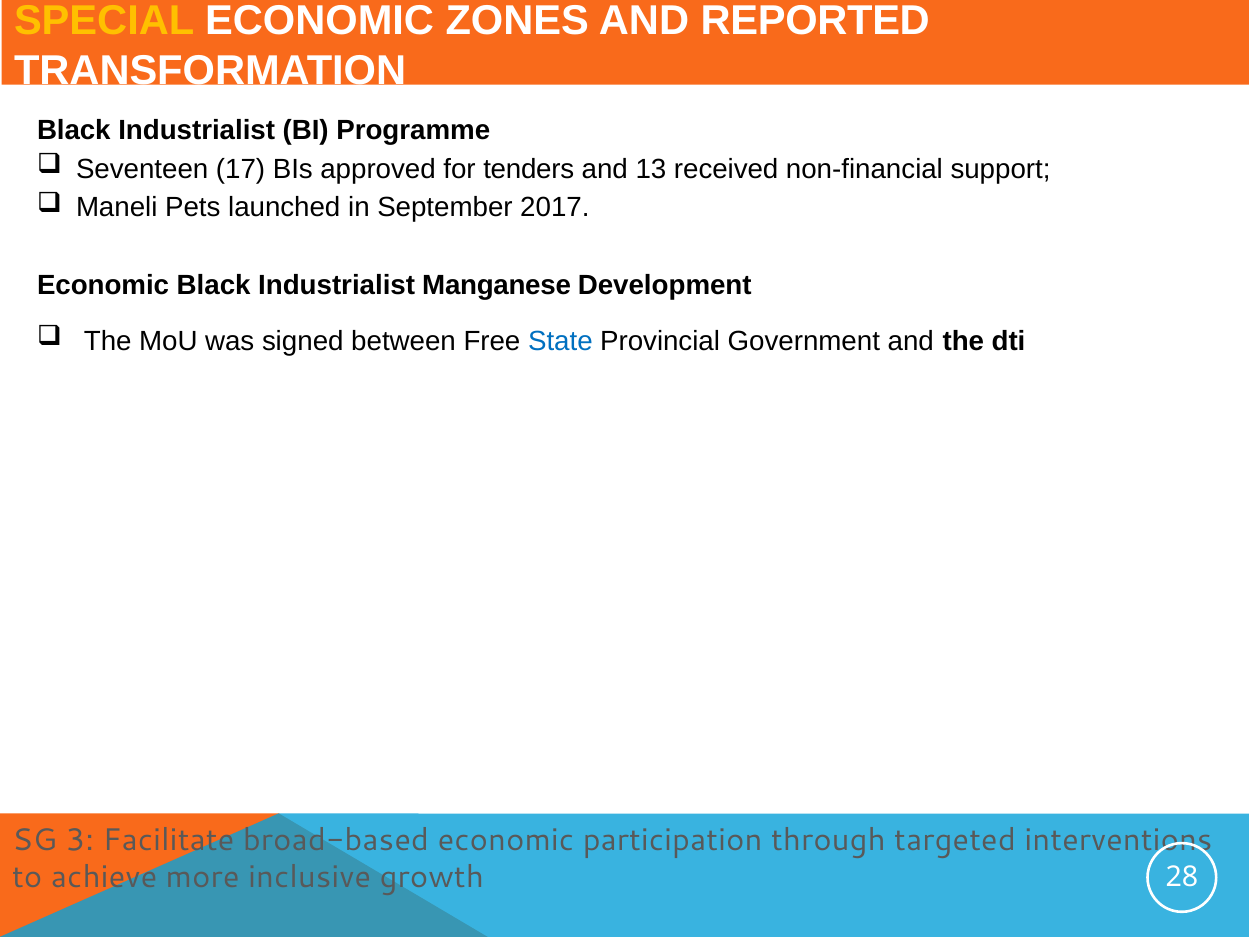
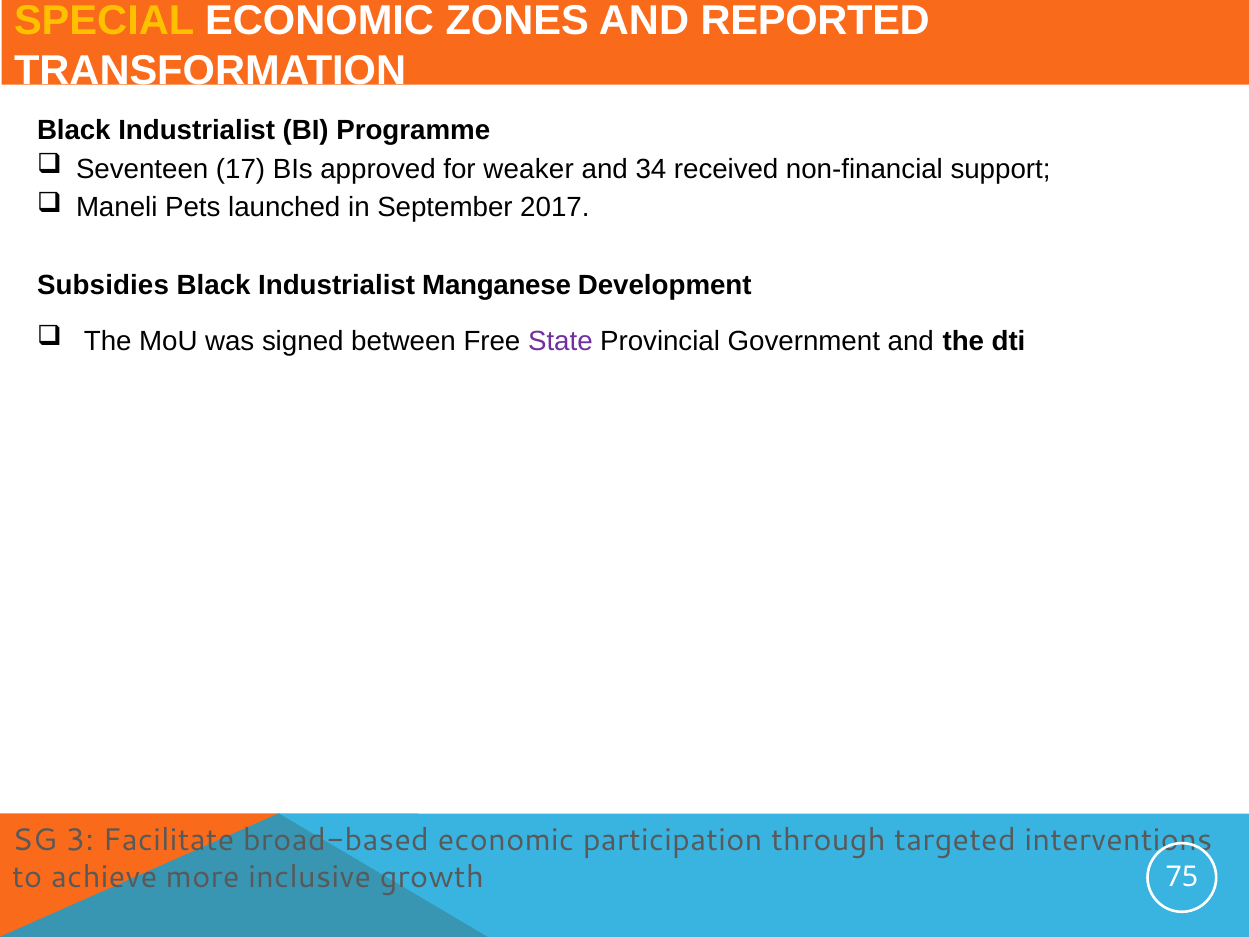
tenders: tenders -> weaker
13: 13 -> 34
Economic at (103, 285): Economic -> Subsidies
State colour: blue -> purple
28: 28 -> 75
